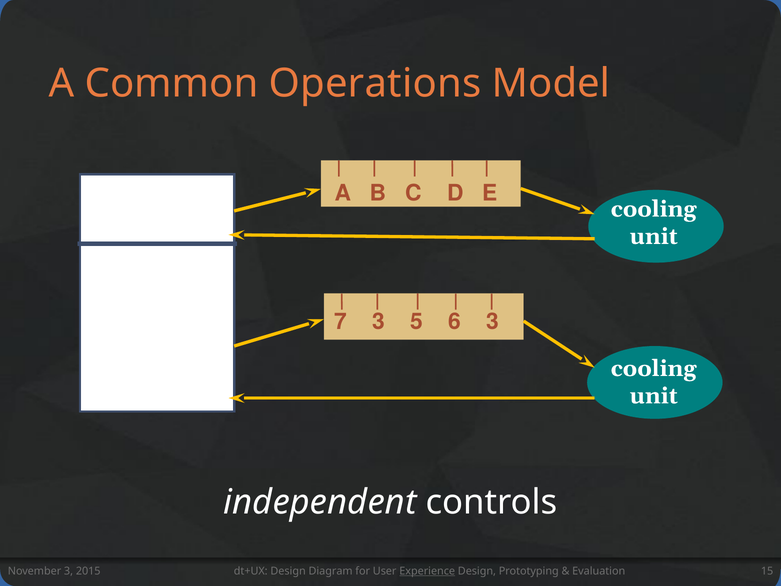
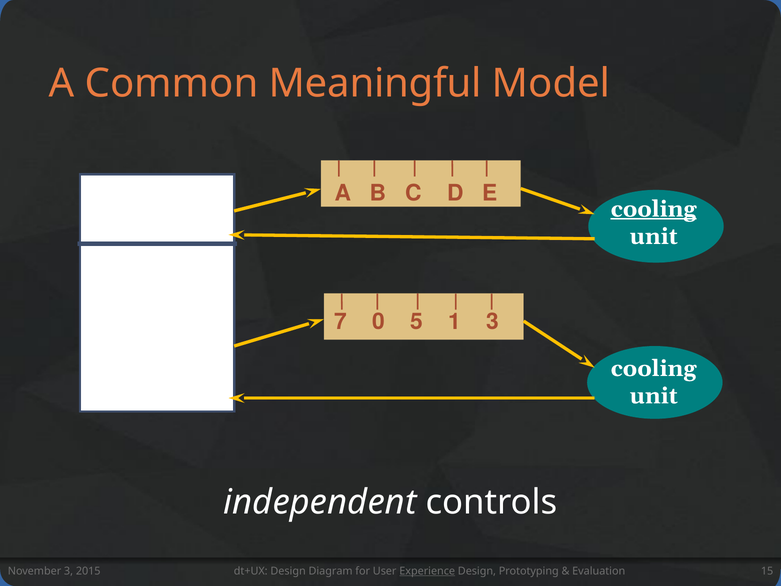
Operations: Operations -> Meaningful
cooling at (654, 209) underline: none -> present
7 3: 3 -> 0
6: 6 -> 1
